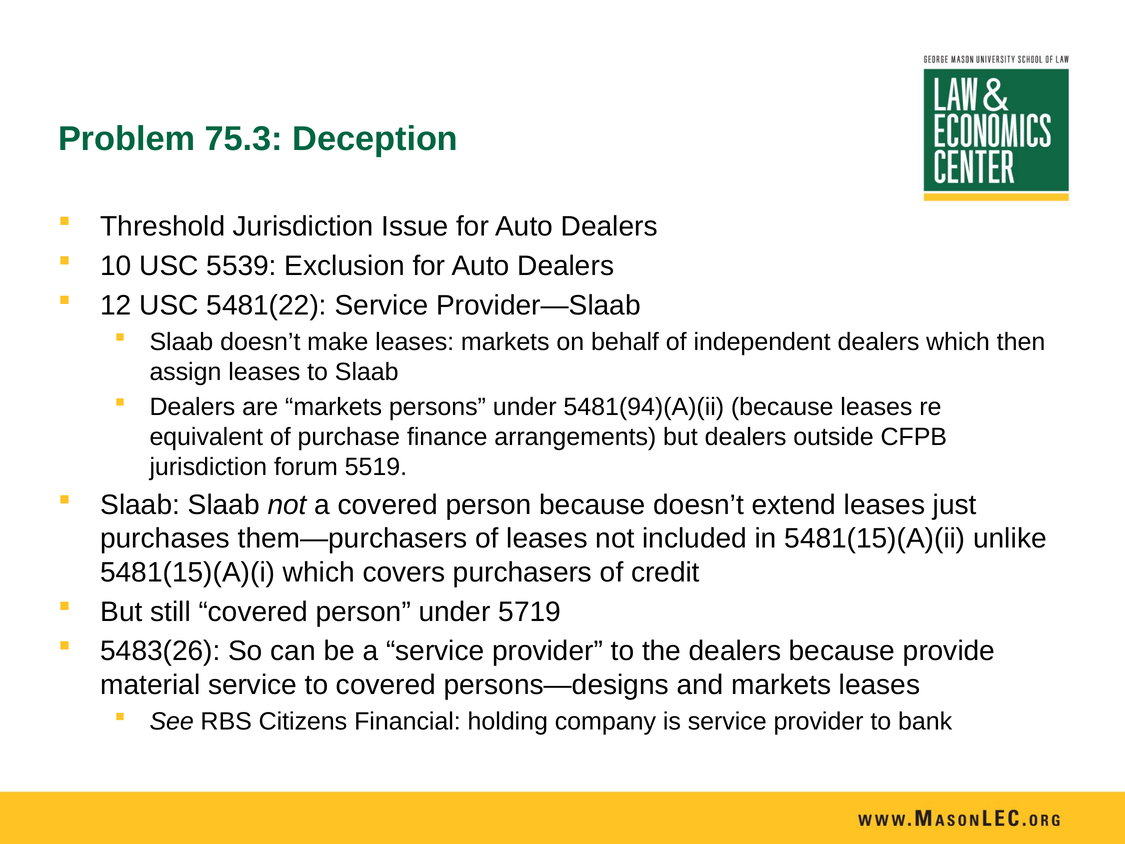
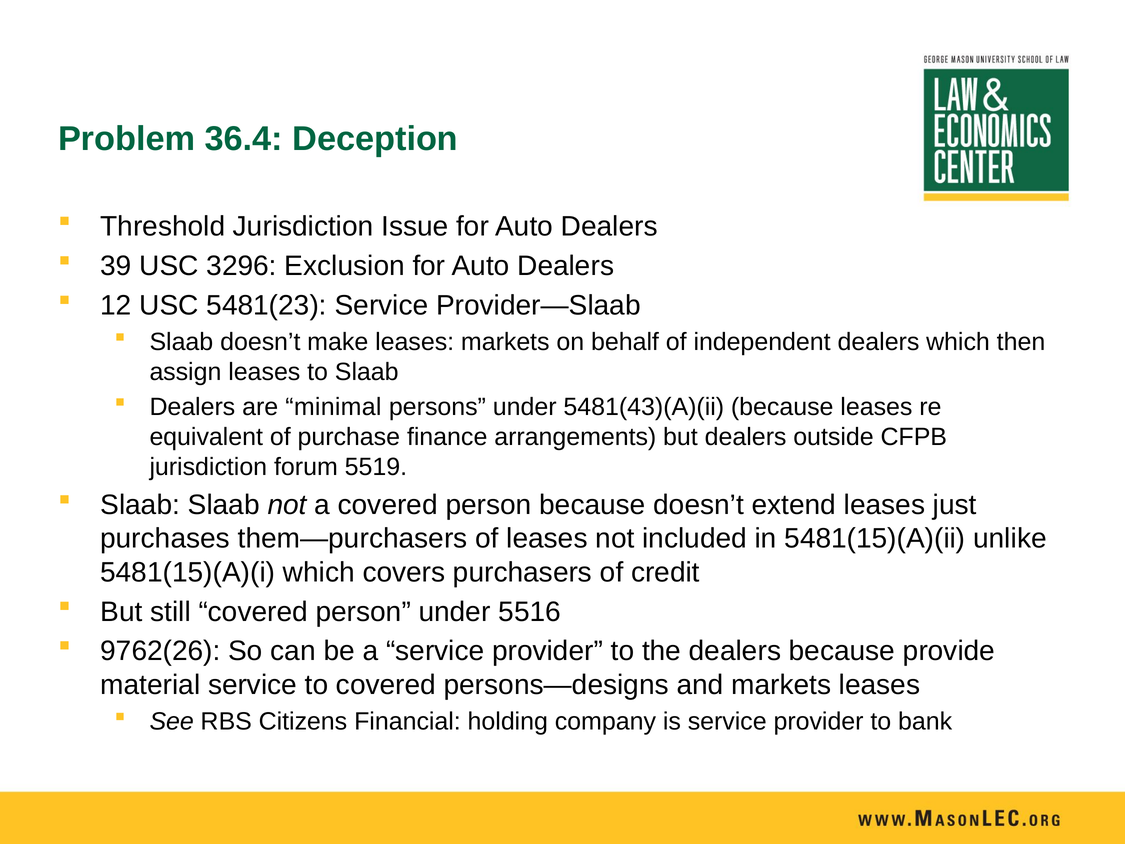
75.3: 75.3 -> 36.4
10: 10 -> 39
5539: 5539 -> 3296
5481(22: 5481(22 -> 5481(23
are markets: markets -> minimal
5481(94)(A)(ii: 5481(94)(A)(ii -> 5481(43)(A)(ii
5719: 5719 -> 5516
5483(26: 5483(26 -> 9762(26
